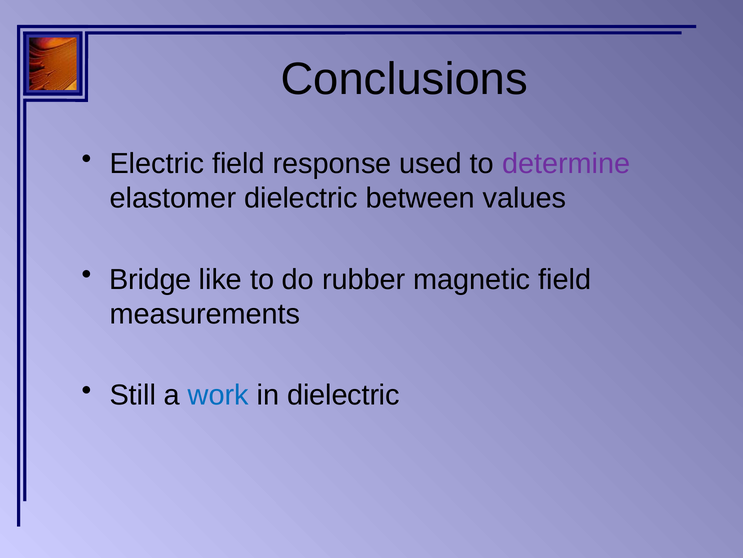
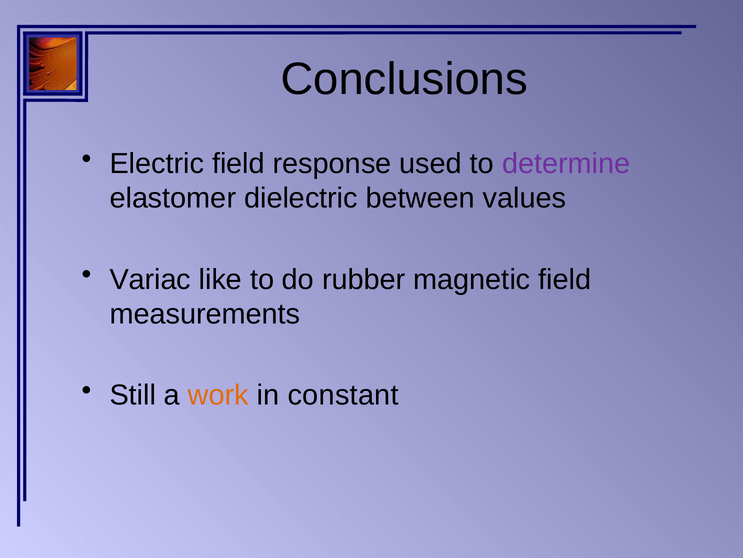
Bridge: Bridge -> Variac
work colour: blue -> orange
in dielectric: dielectric -> constant
